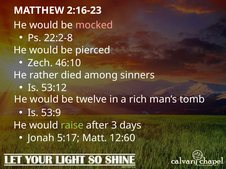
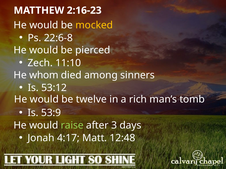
mocked colour: pink -> yellow
22:2-8: 22:2-8 -> 22:6-8
46:10: 46:10 -> 11:10
rather: rather -> whom
5:17: 5:17 -> 4:17
12:60: 12:60 -> 12:48
